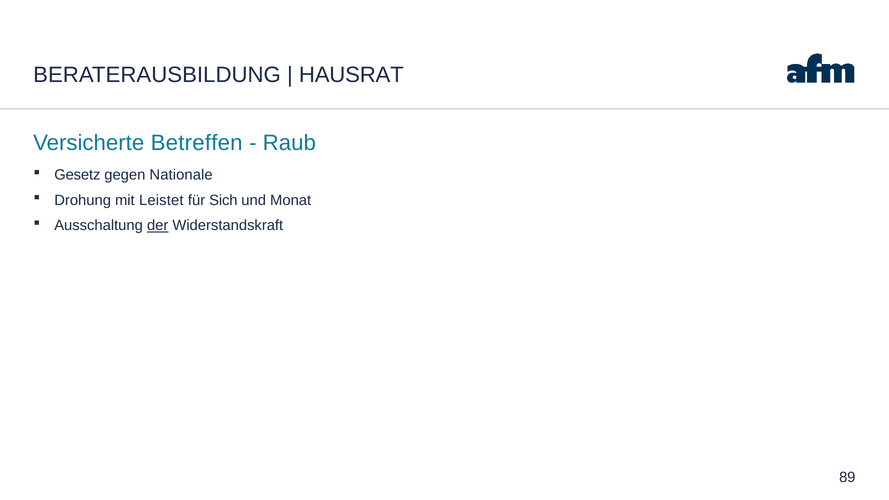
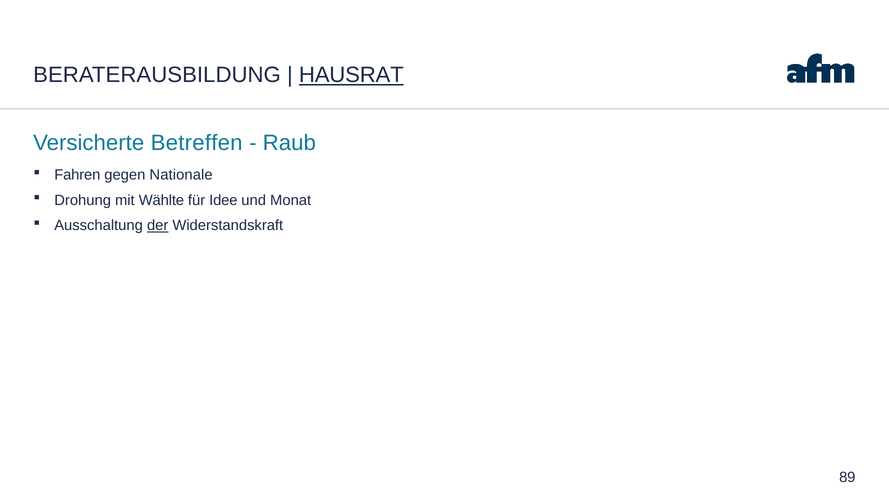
HAUSRAT underline: none -> present
Gesetz: Gesetz -> Fahren
Leistet: Leistet -> Wählte
Sich: Sich -> Idee
